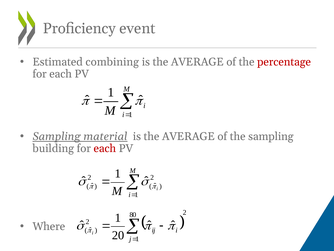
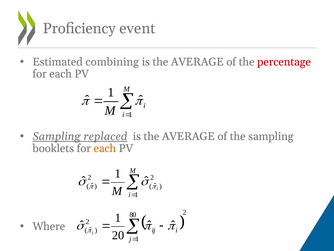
material: material -> replaced
building: building -> booklets
each at (105, 148) colour: red -> orange
